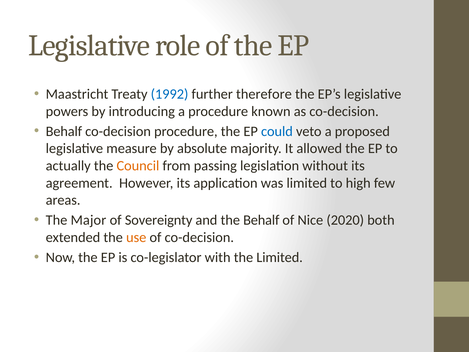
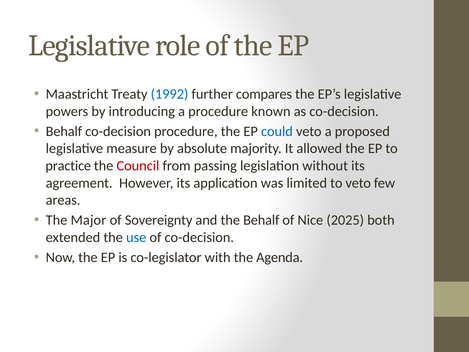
therefore: therefore -> compares
actually: actually -> practice
Council colour: orange -> red
to high: high -> veto
2020: 2020 -> 2025
use colour: orange -> blue
the Limited: Limited -> Agenda
